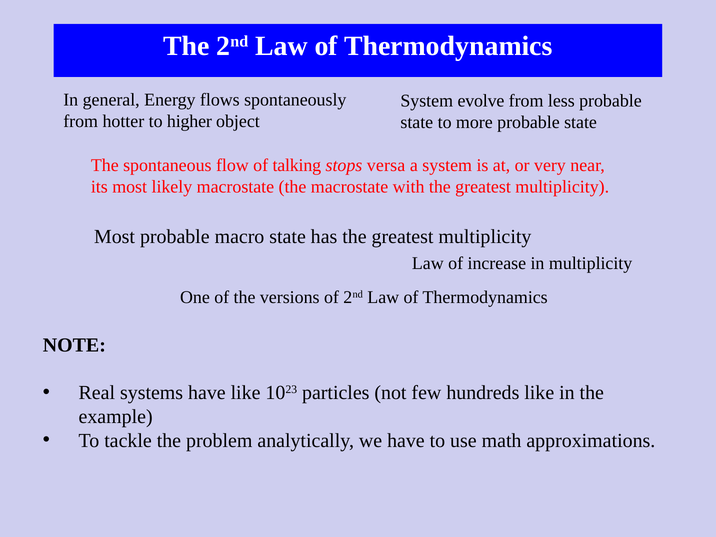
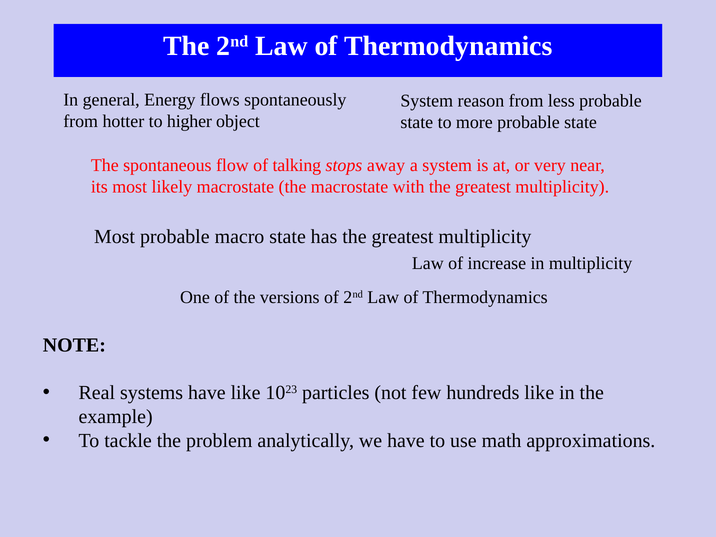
evolve: evolve -> reason
versa: versa -> away
